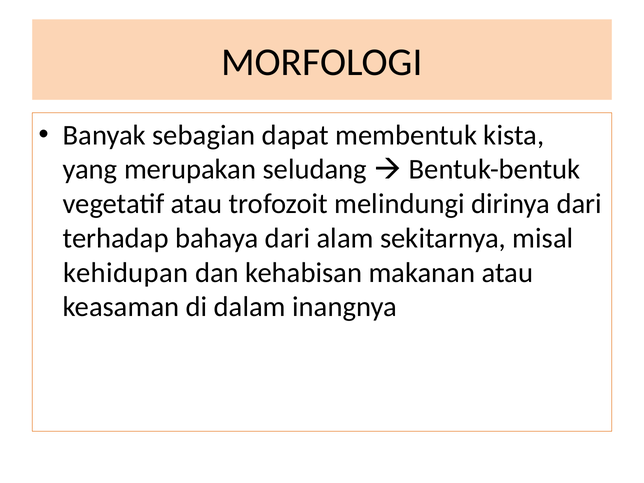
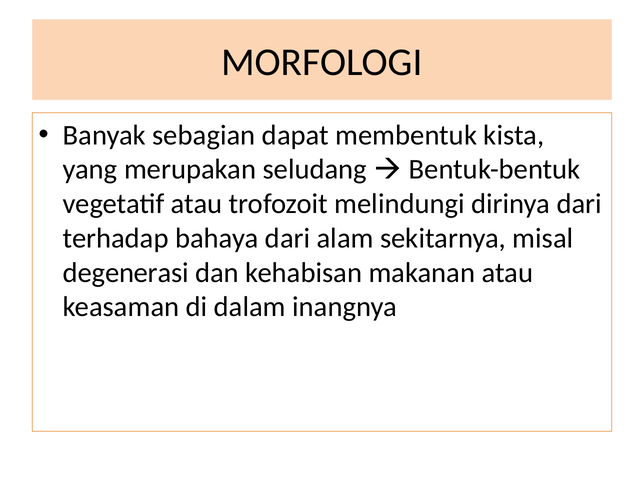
kehidupan: kehidupan -> degenerasi
